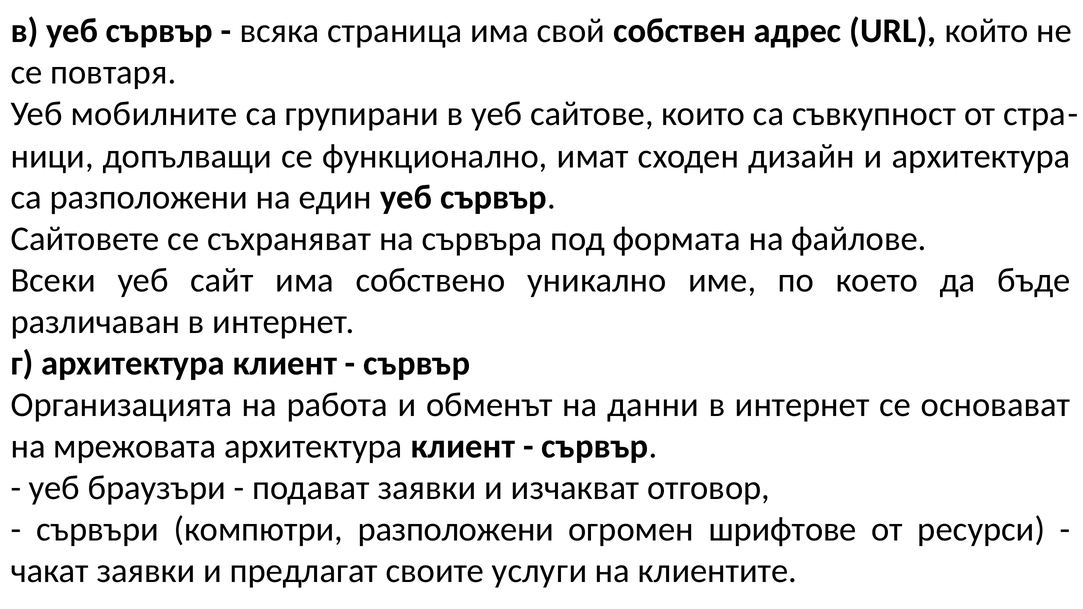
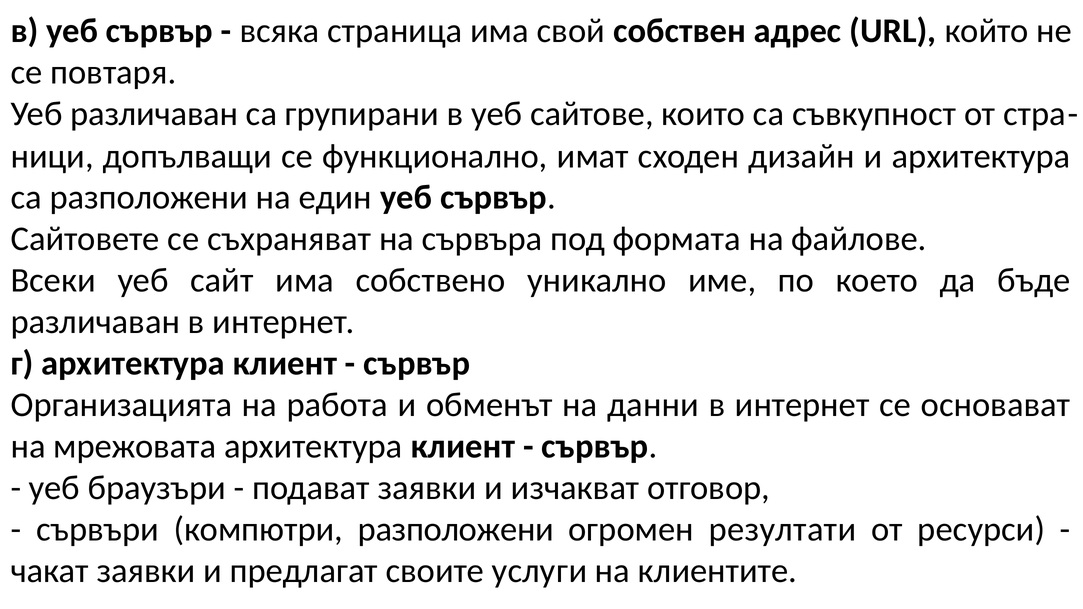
Уеб мобилните: мобилните -> различаван
шрифтове: шрифтове -> резултати
